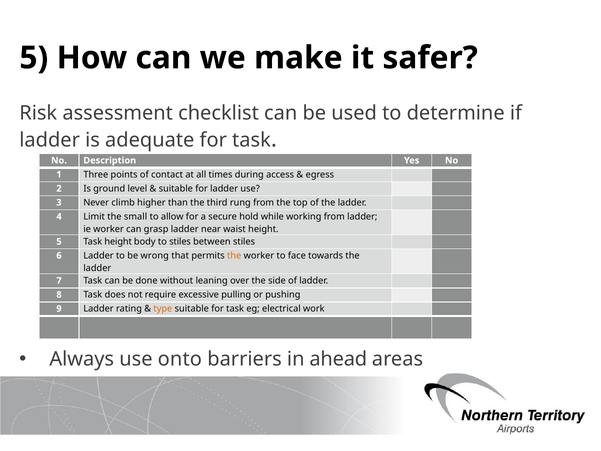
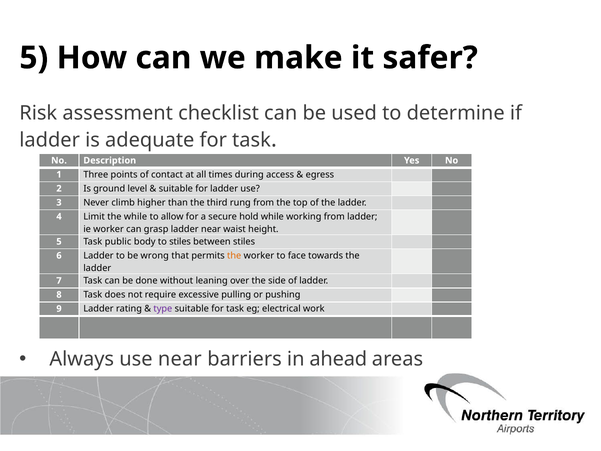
the small: small -> while
Task height: height -> public
type colour: orange -> purple
use onto: onto -> near
